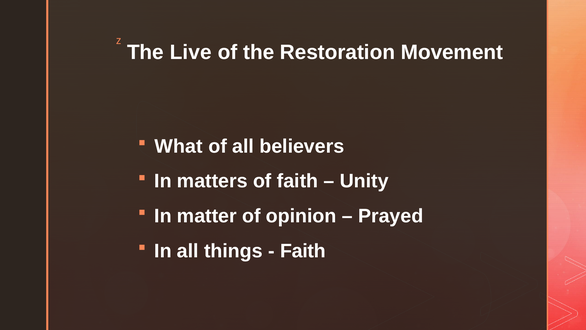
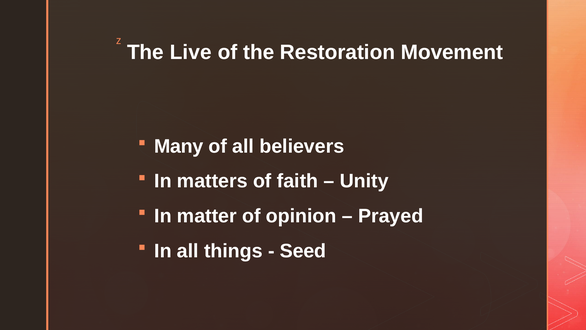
What: What -> Many
Faith at (303, 251): Faith -> Seed
